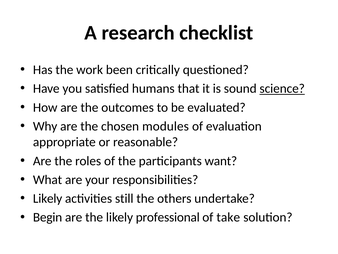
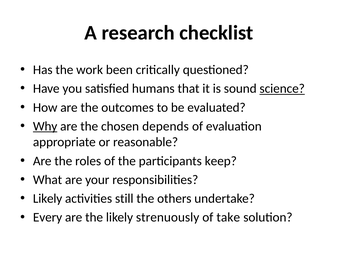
Why underline: none -> present
modules: modules -> depends
want: want -> keep
Begin: Begin -> Every
professional: professional -> strenuously
